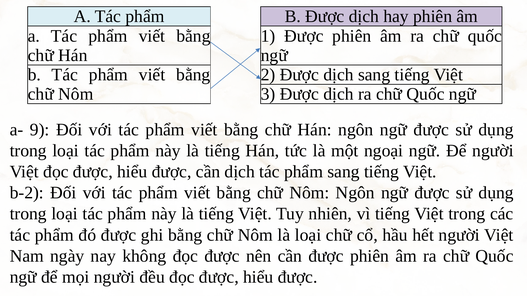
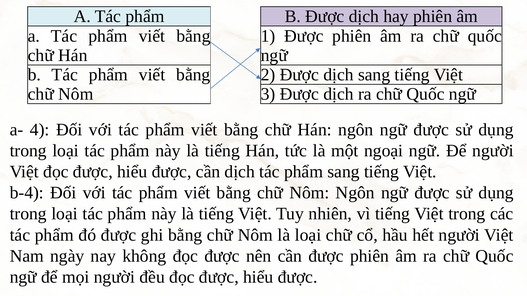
9: 9 -> 4
b-2: b-2 -> b-4
